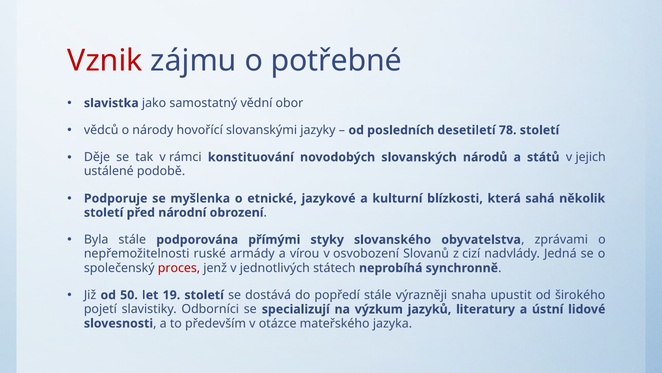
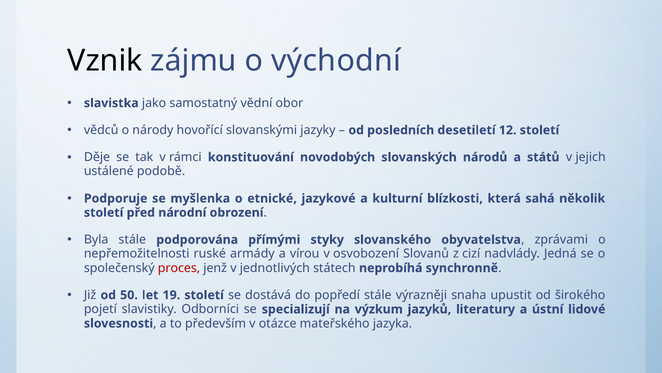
Vznik colour: red -> black
potřebné: potřebné -> východní
78: 78 -> 12
